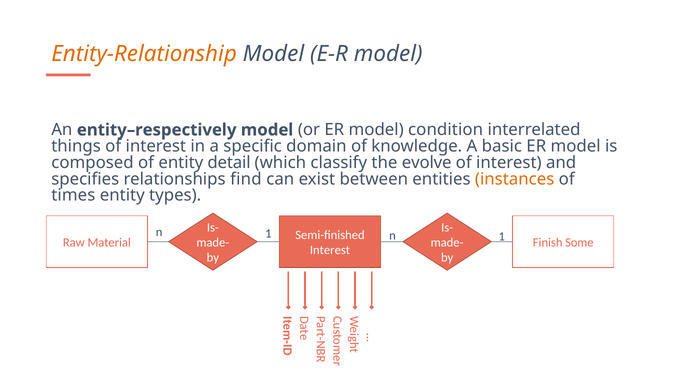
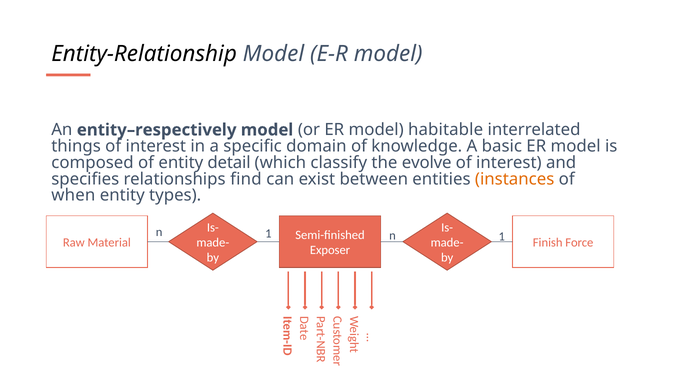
Entity-Relationship colour: orange -> black
condition: condition -> habitable
times: times -> when
Some: Some -> Force
Interest at (330, 250): Interest -> Exposer
